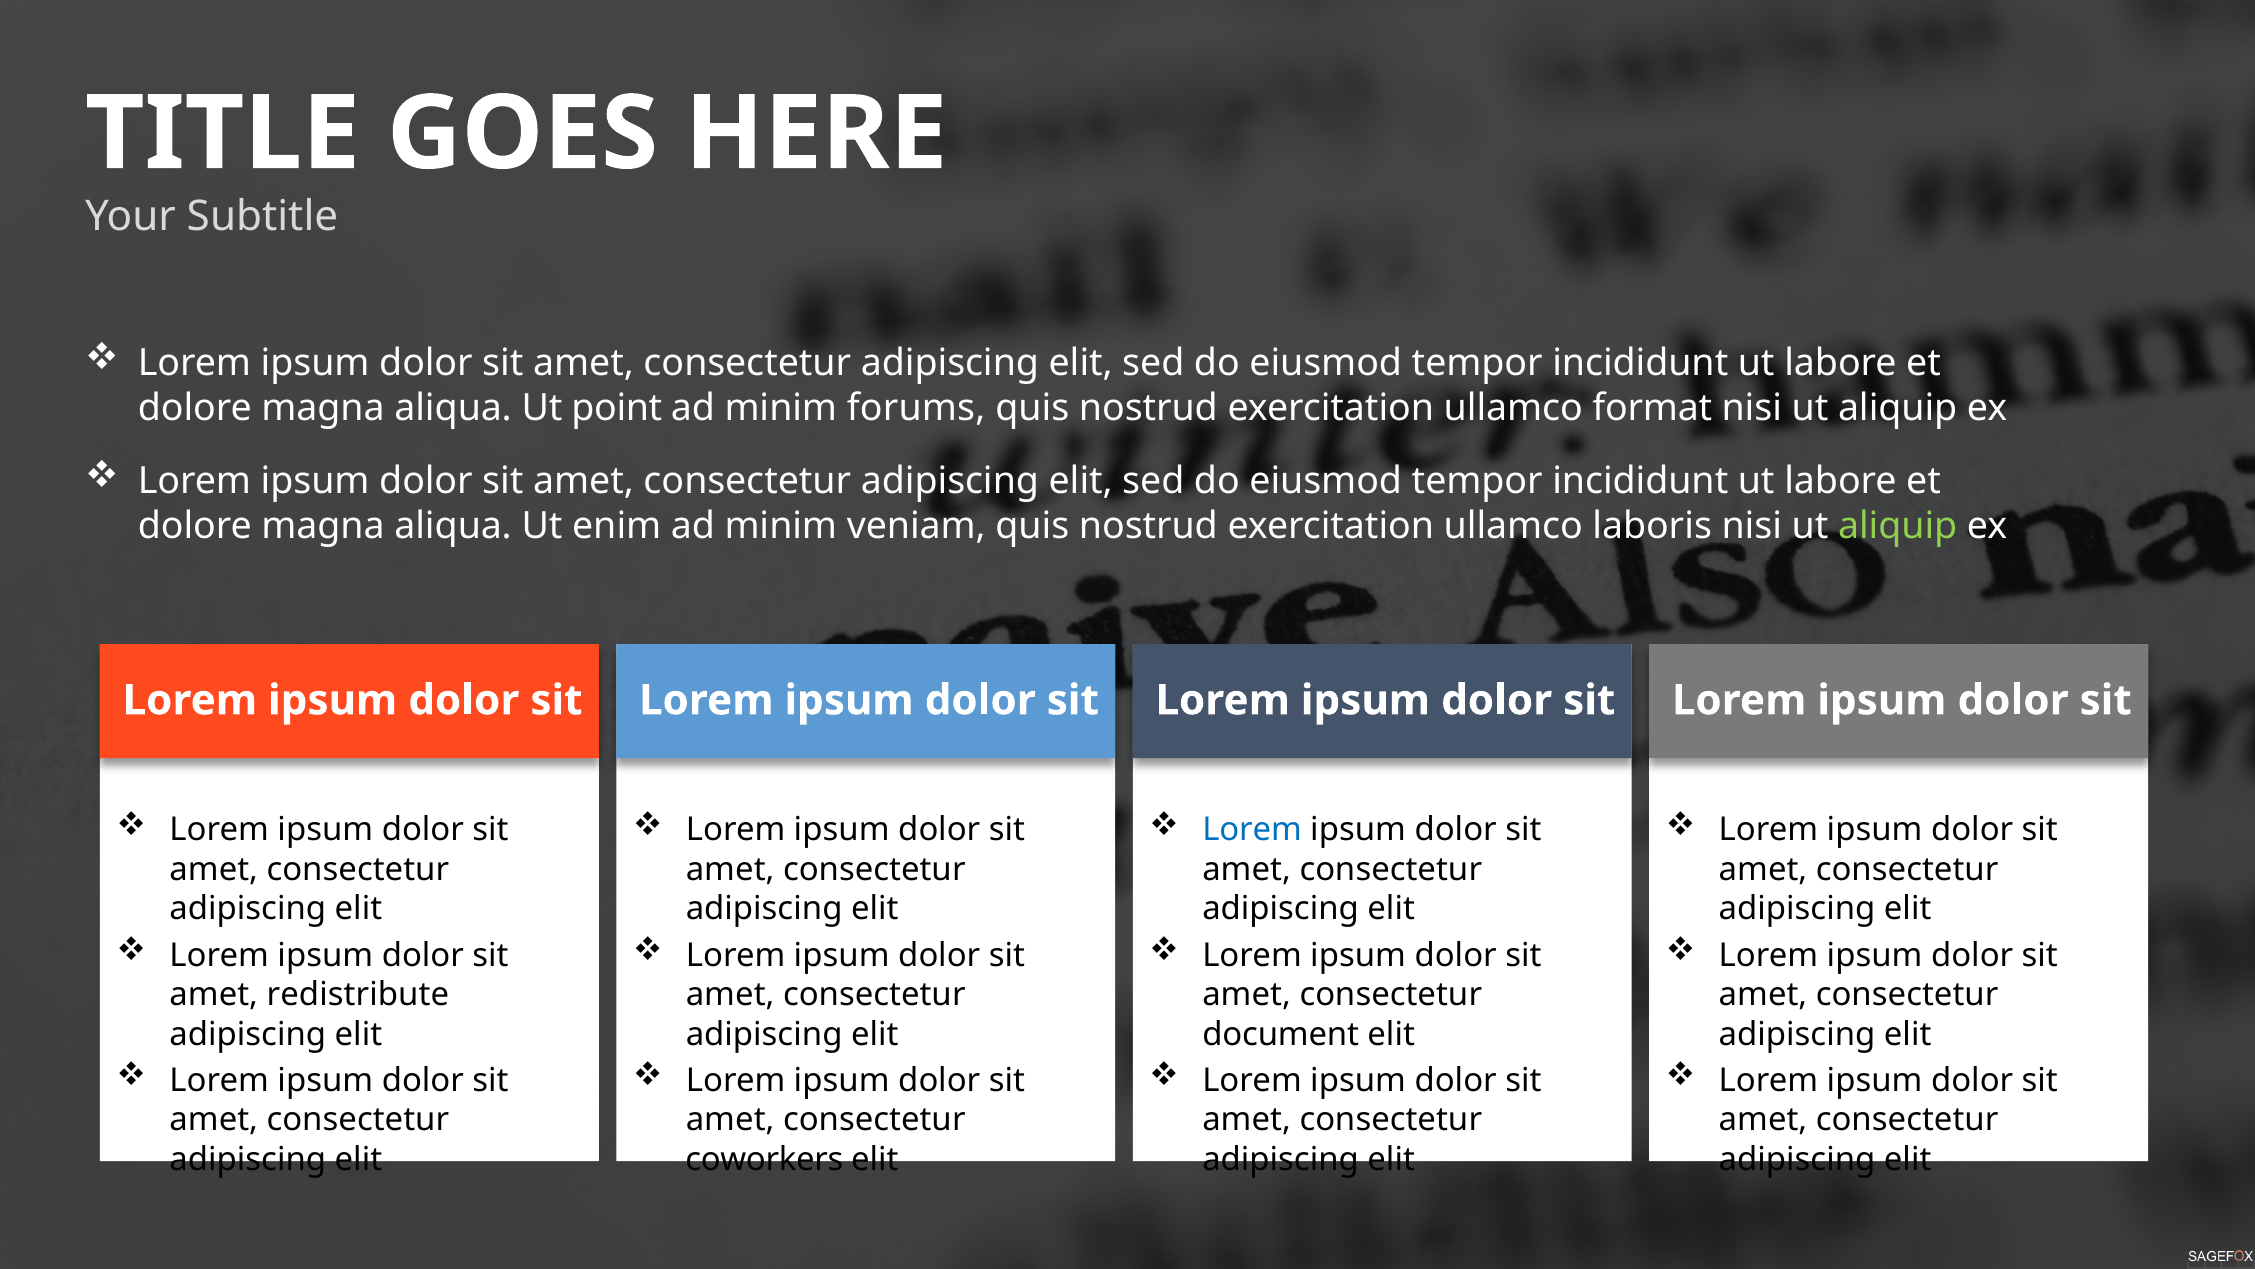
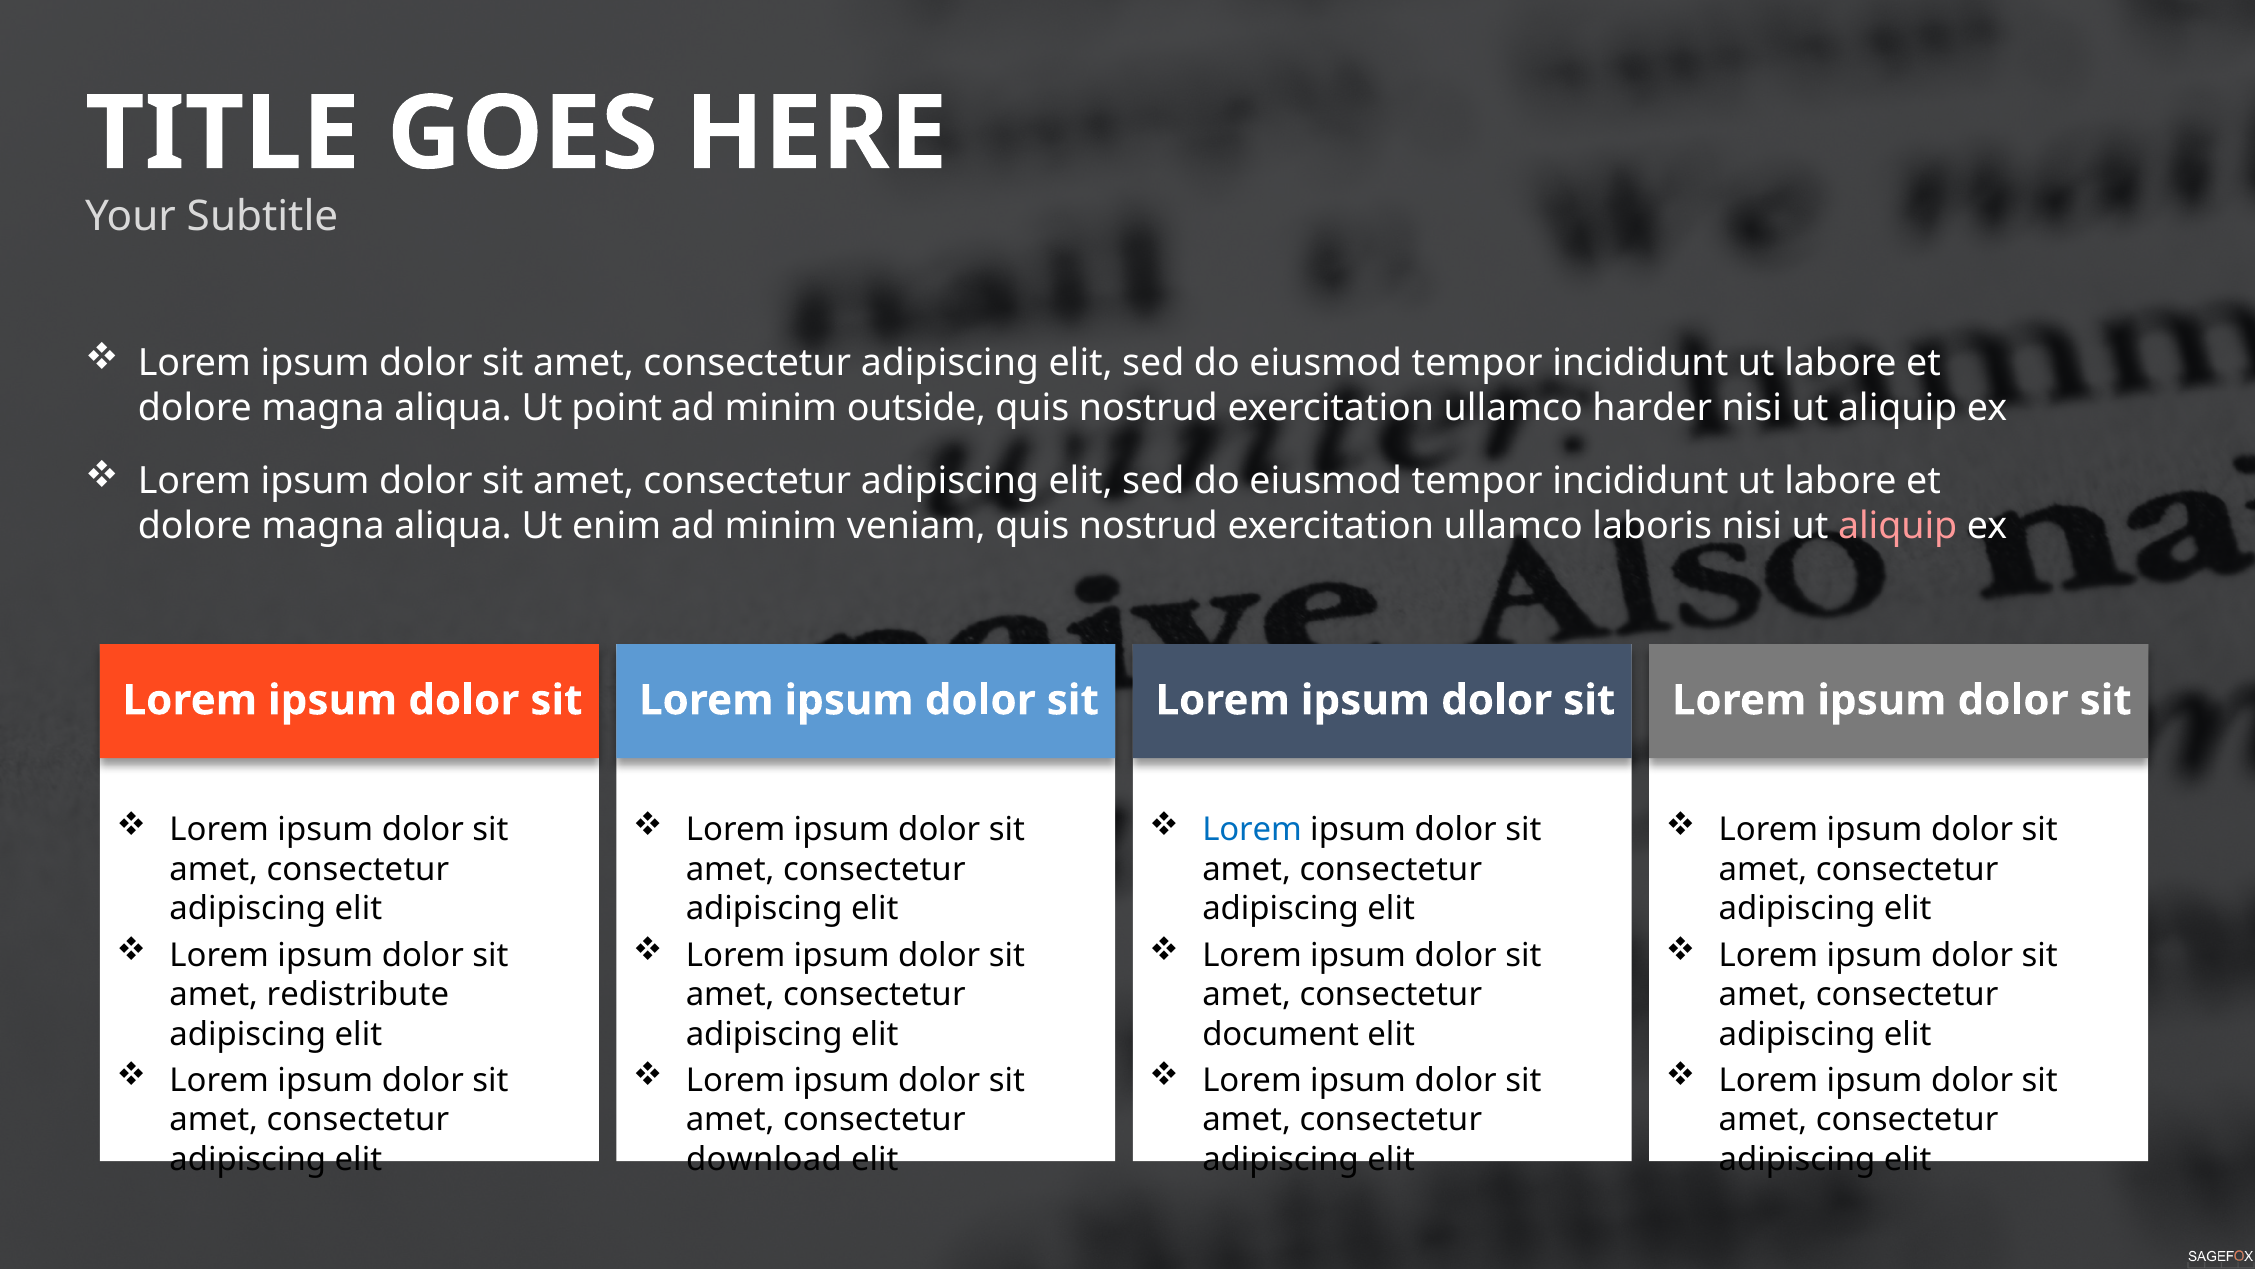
forums: forums -> outside
format: format -> harder
aliquip at (1898, 526) colour: light green -> pink
coworkers: coworkers -> download
